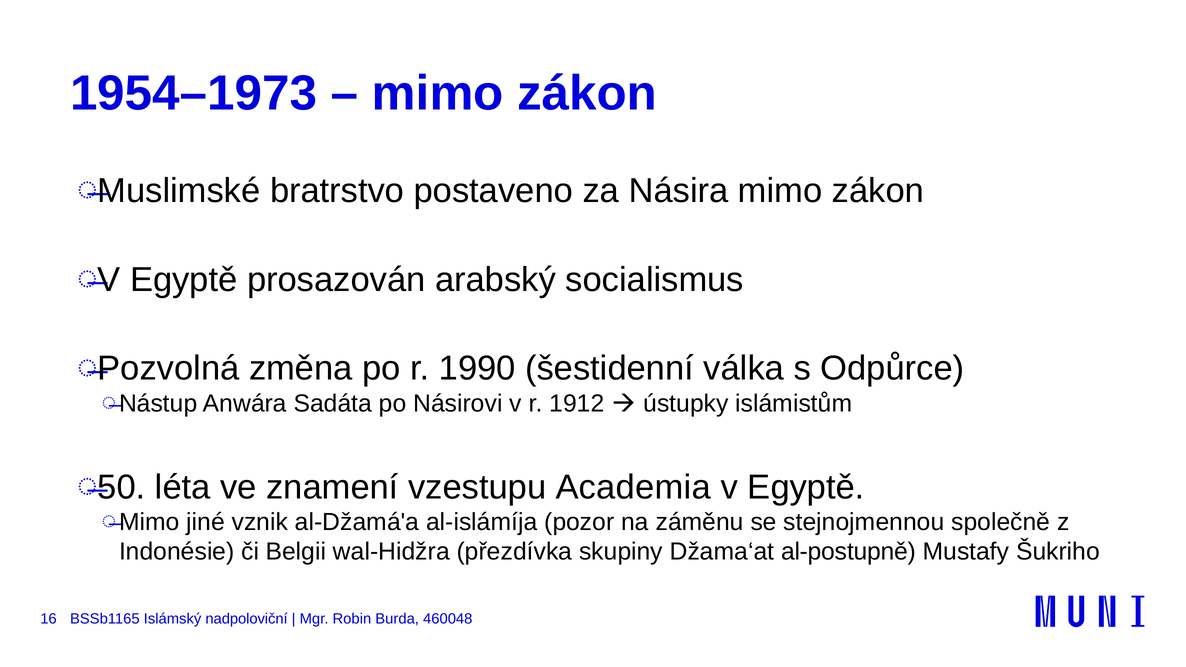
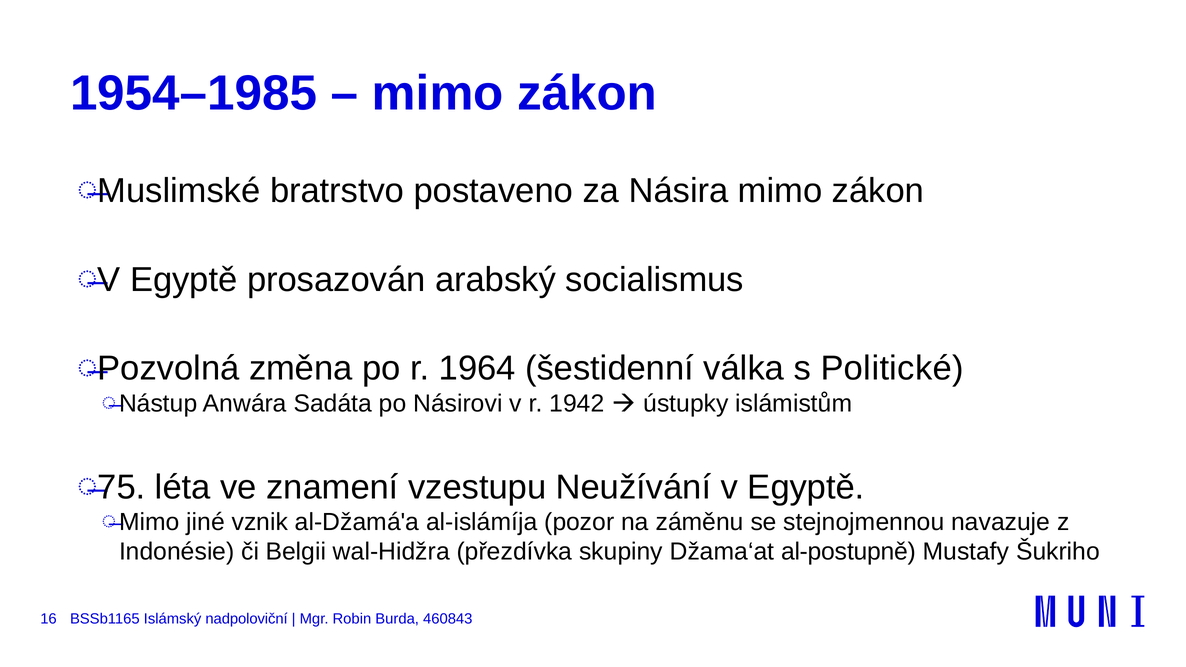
1954–1973: 1954–1973 -> 1954–1985
1990: 1990 -> 1964
Odpůrce: Odpůrce -> Politické
1912: 1912 -> 1942
50: 50 -> 75
Academia: Academia -> Neužívání
společně: společně -> navazuje
460048: 460048 -> 460843
